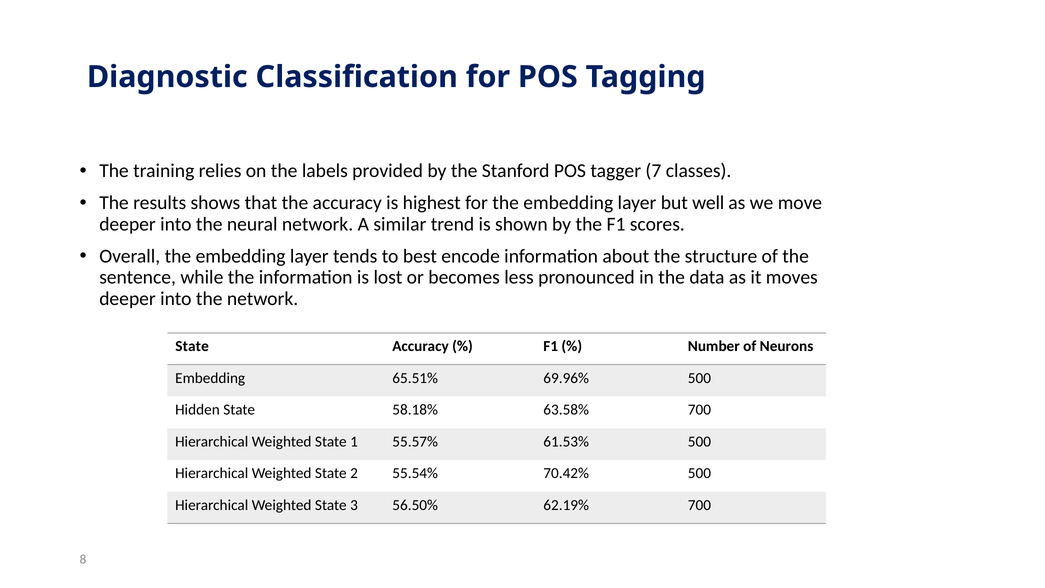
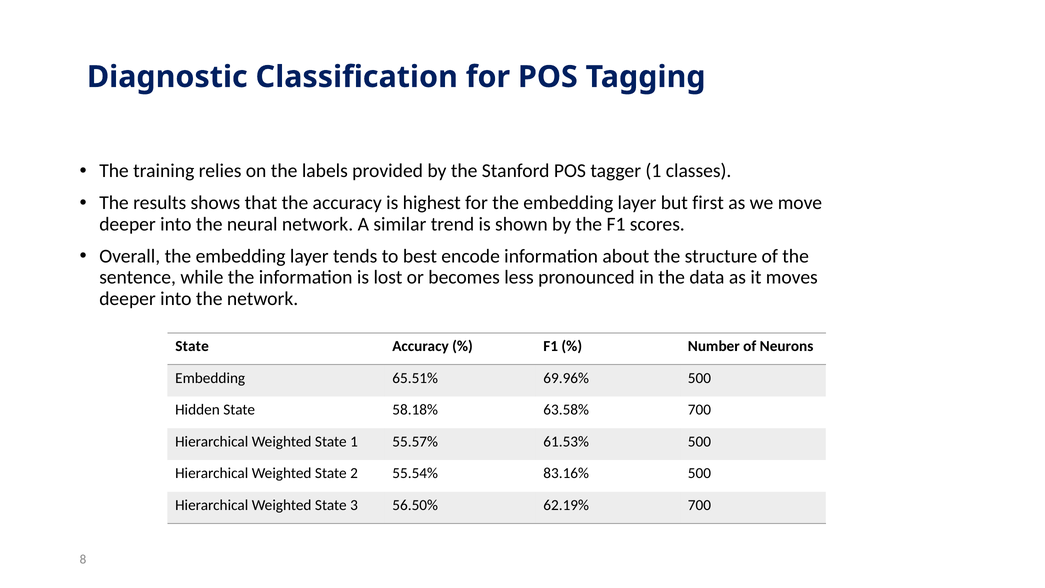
tagger 7: 7 -> 1
well: well -> first
70.42%: 70.42% -> 83.16%
